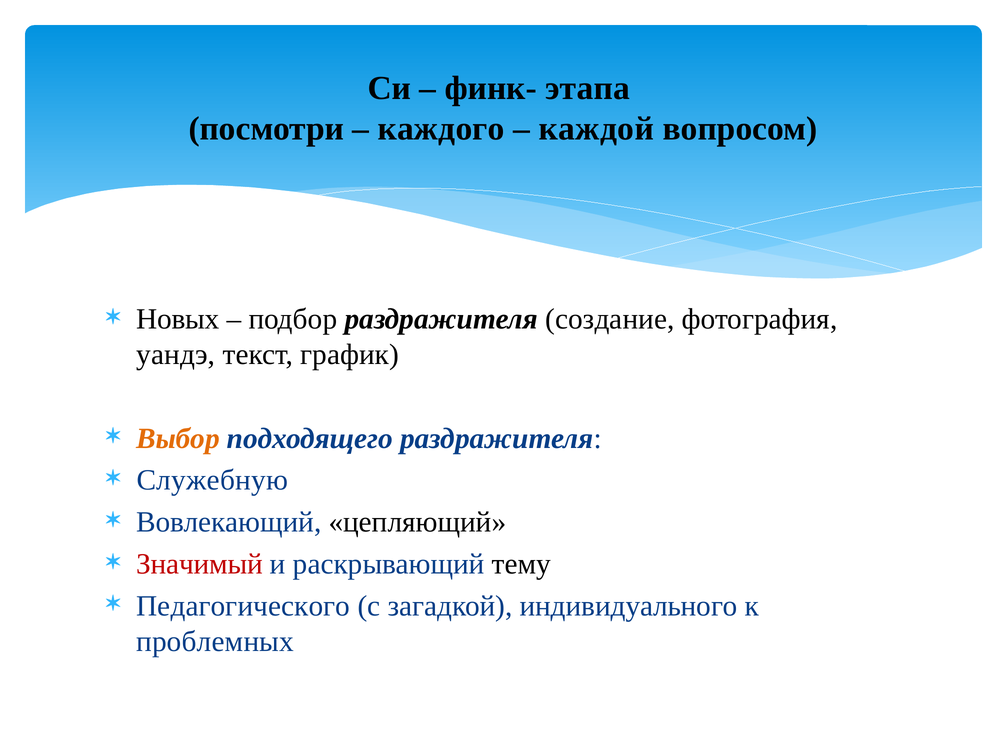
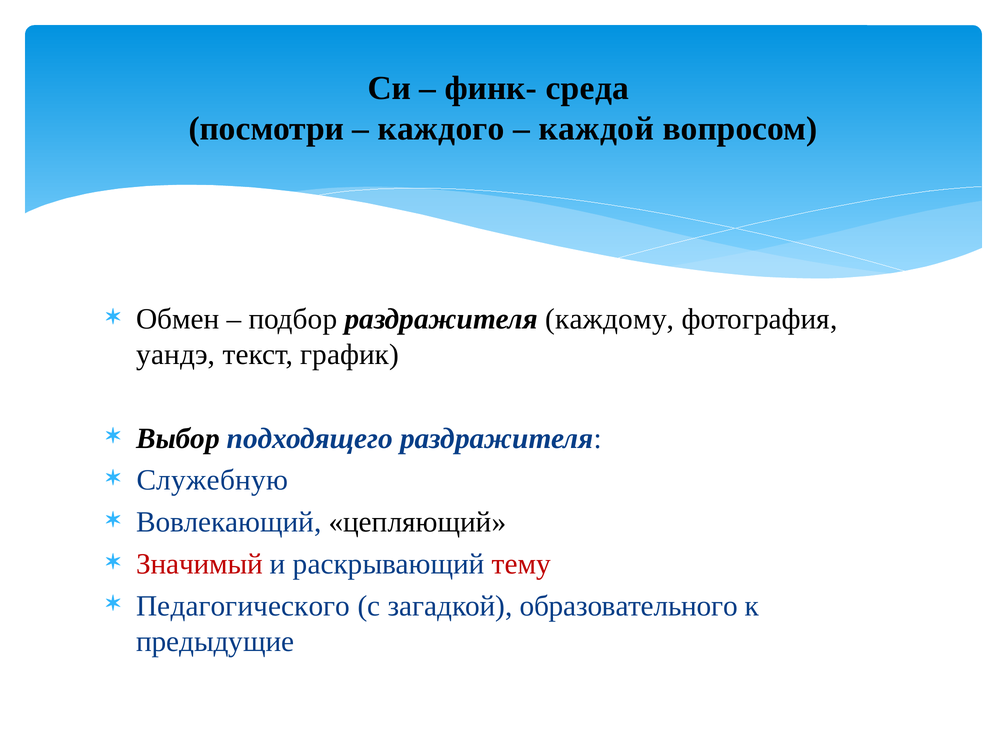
этапа: этапа -> среда
Новых: Новых -> Обмен
создание: создание -> каждому
Выбор colour: orange -> black
тему colour: black -> red
индивидуального: индивидуального -> образовательного
проблемных: проблемных -> предыдущие
